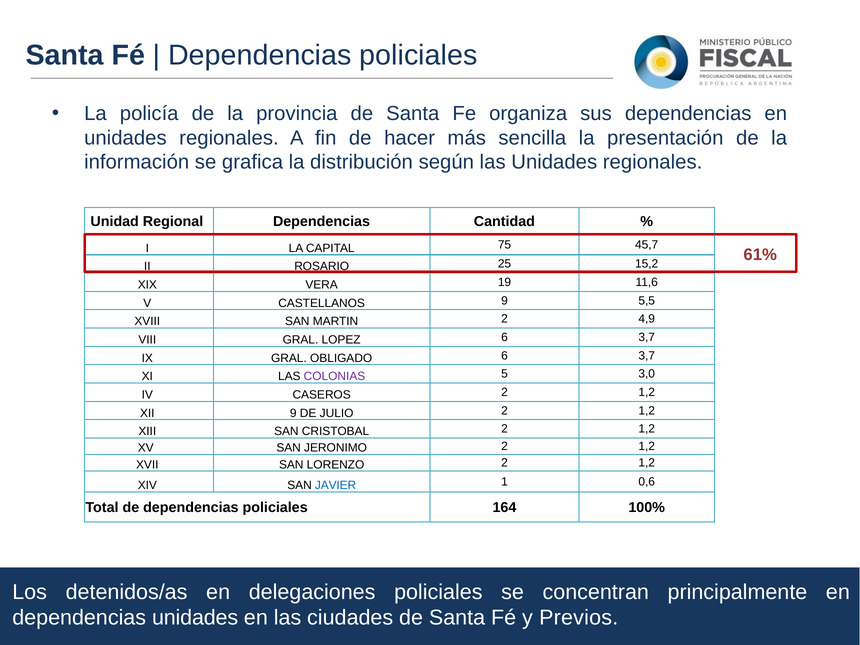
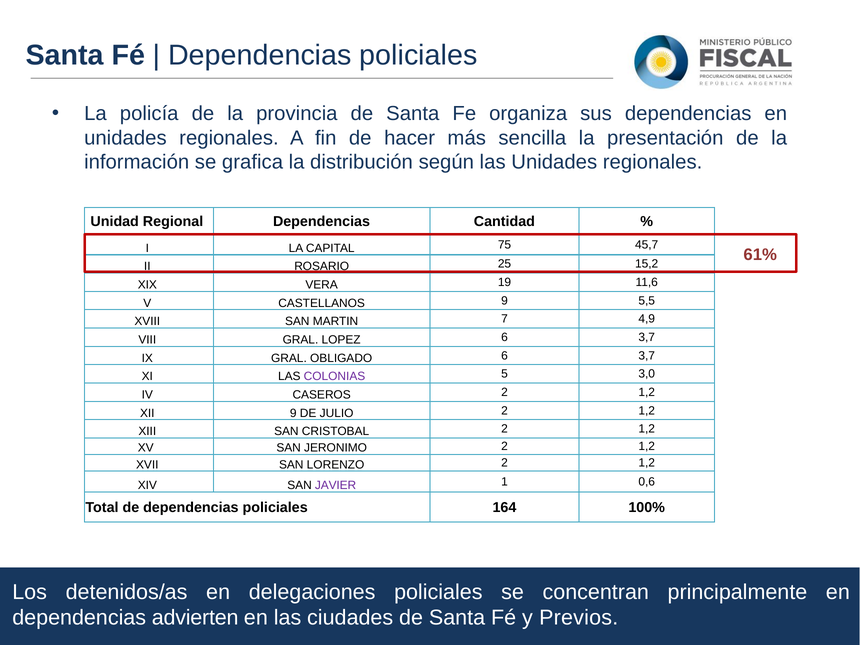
MARTIN 2: 2 -> 7
JAVIER colour: blue -> purple
dependencias unidades: unidades -> advierten
